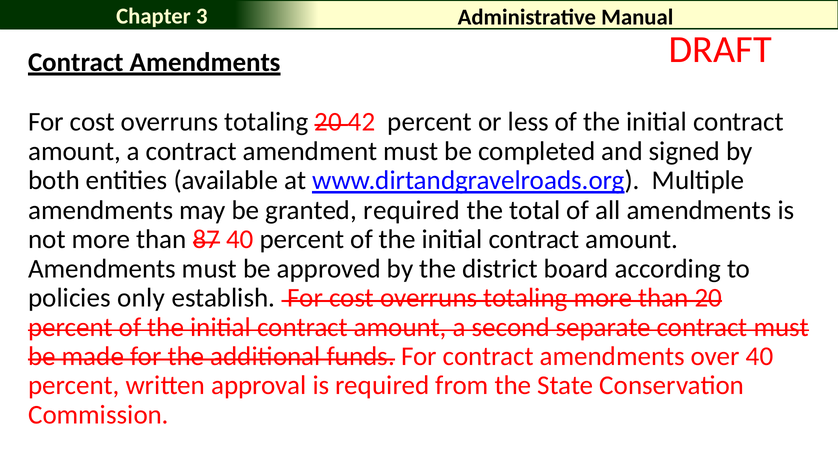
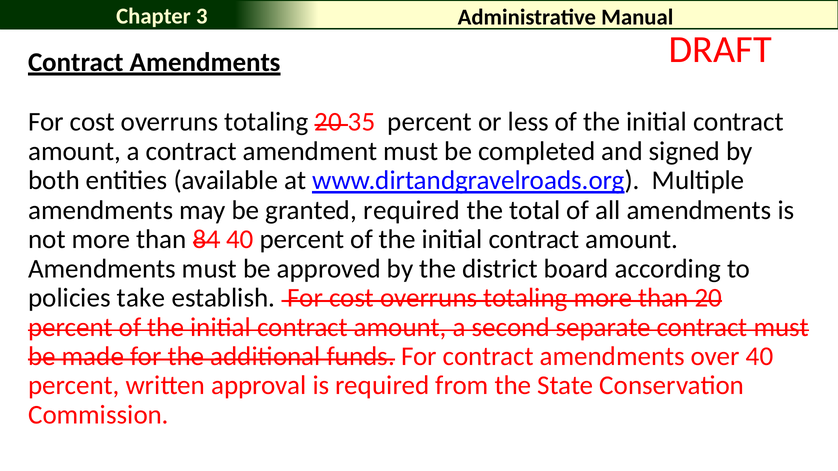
42: 42 -> 35
87: 87 -> 84
only: only -> take
